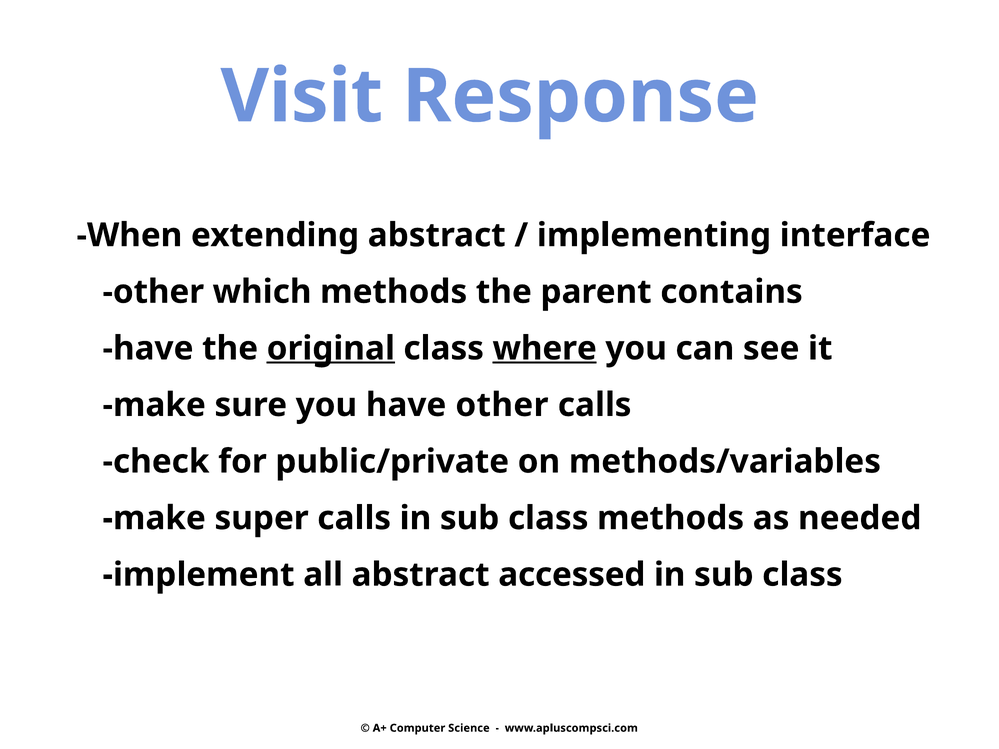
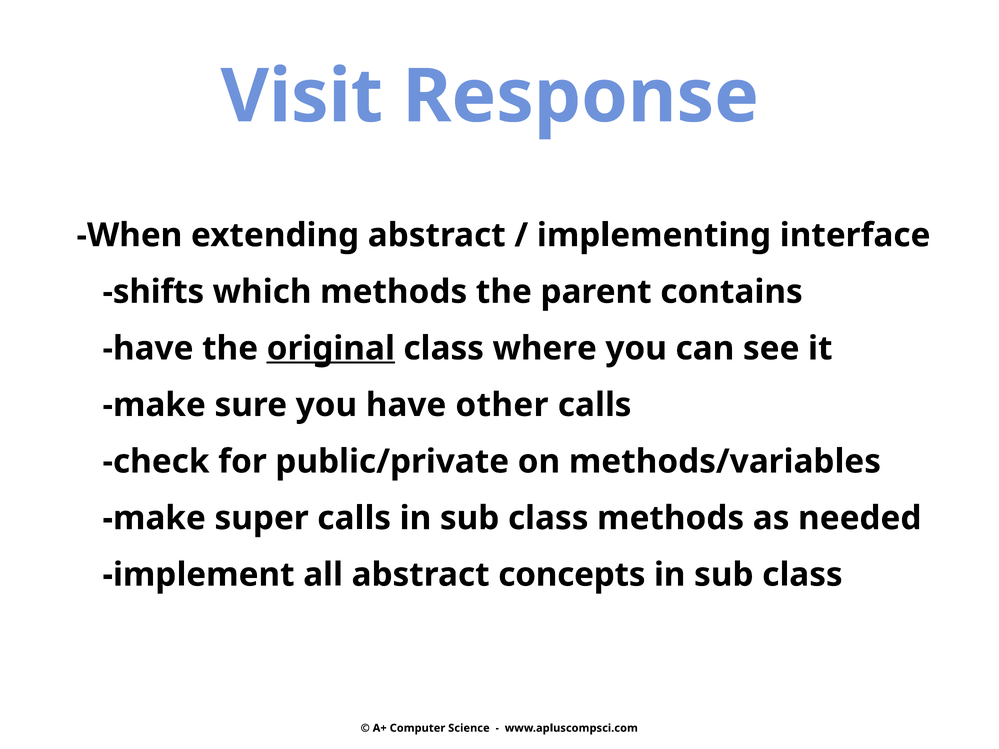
other at (153, 292): other -> shifts
where underline: present -> none
accessed: accessed -> concepts
